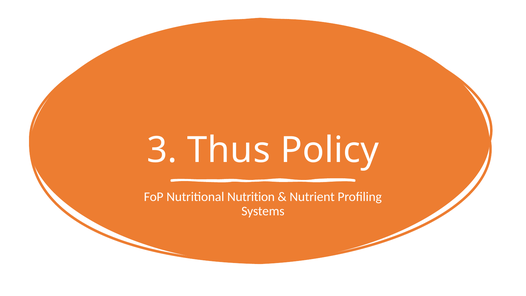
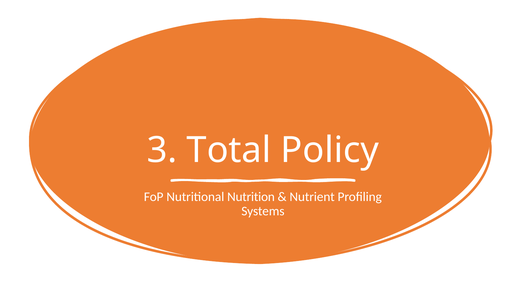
Thus: Thus -> Total
